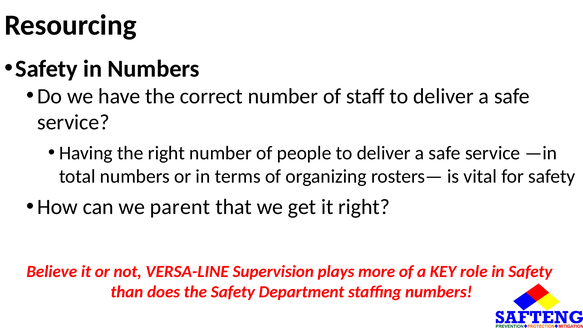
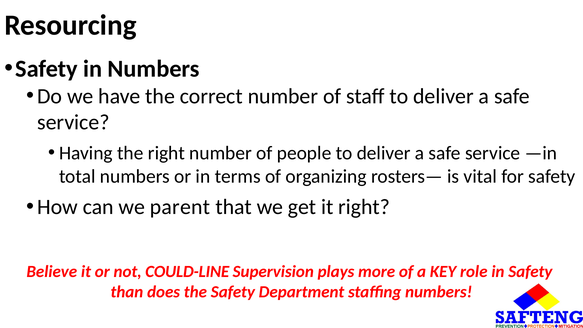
VERSA-LINE: VERSA-LINE -> COULD-LINE
